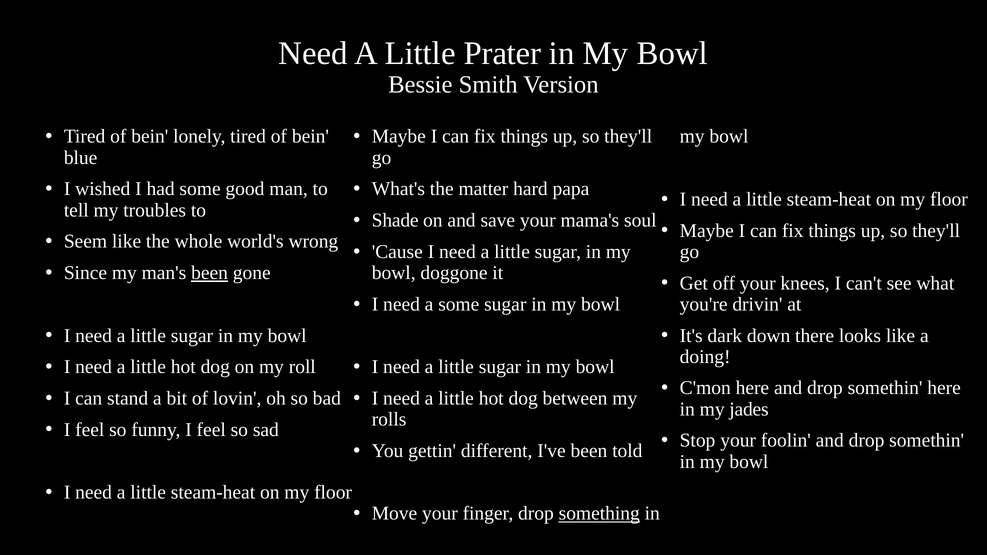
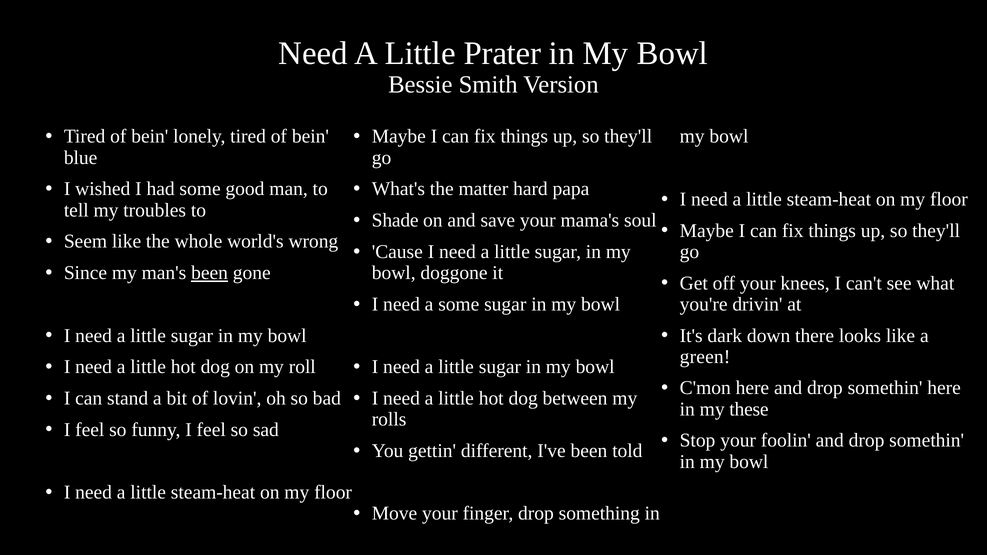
doing: doing -> green
jades: jades -> these
something underline: present -> none
